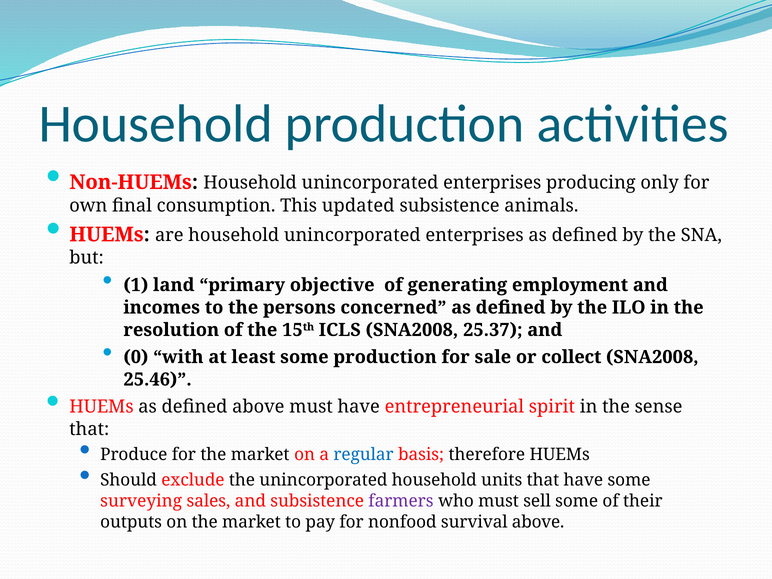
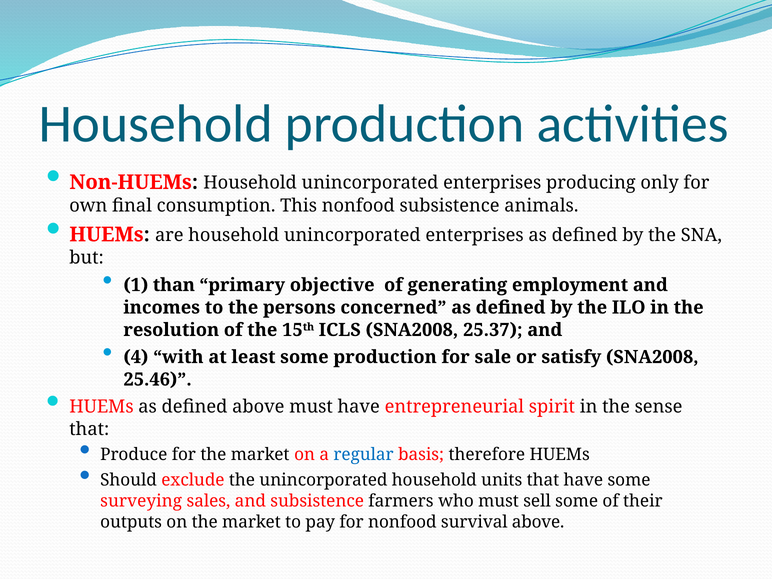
This updated: updated -> nonfood
land: land -> than
0: 0 -> 4
collect: collect -> satisfy
farmers colour: purple -> black
